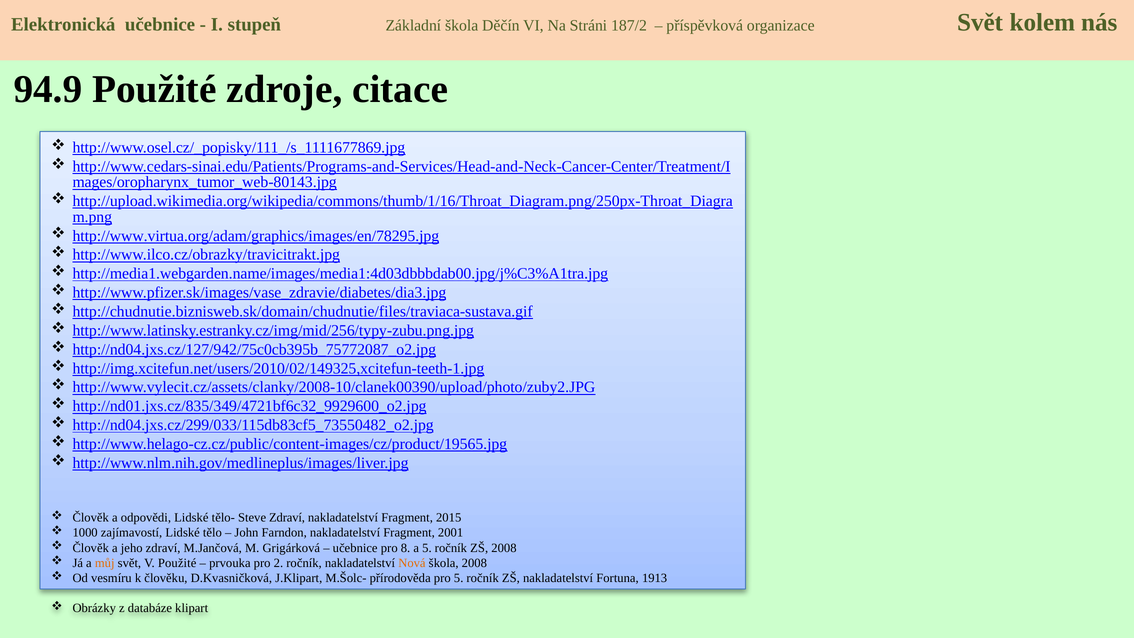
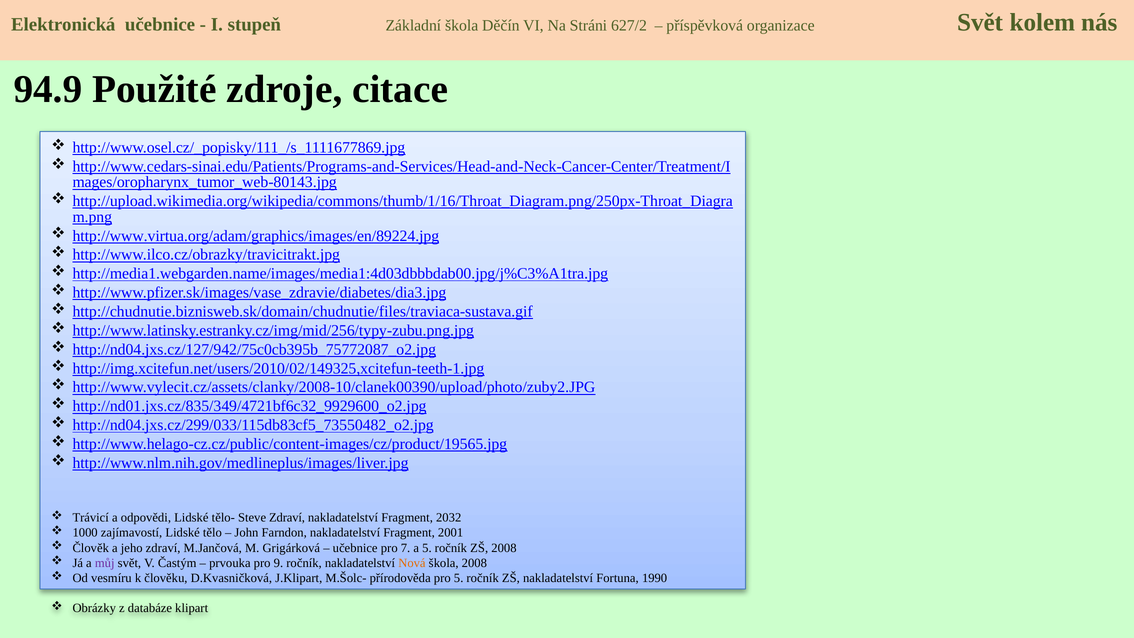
187/2: 187/2 -> 627/2
http://www.virtua.org/adam/graphics/images/en/78295.jpg: http://www.virtua.org/adam/graphics/images/en/78295.jpg -> http://www.virtua.org/adam/graphics/images/en/89224.jpg
Člověk at (91, 518): Člověk -> Trávicí
2015: 2015 -> 2032
8: 8 -> 7
můj colour: orange -> purple
V Použité: Použité -> Častým
2: 2 -> 9
1913: 1913 -> 1990
